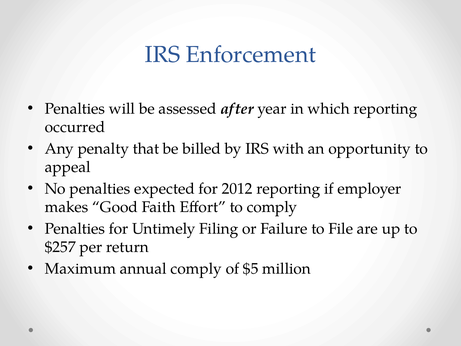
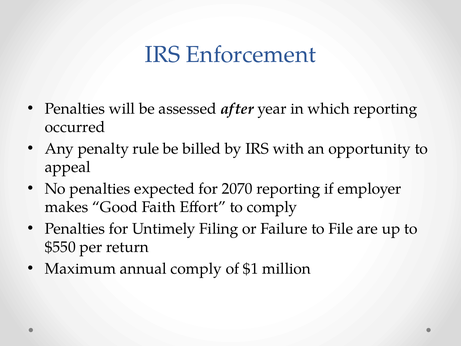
that: that -> rule
2012: 2012 -> 2070
$257: $257 -> $550
$5: $5 -> $1
